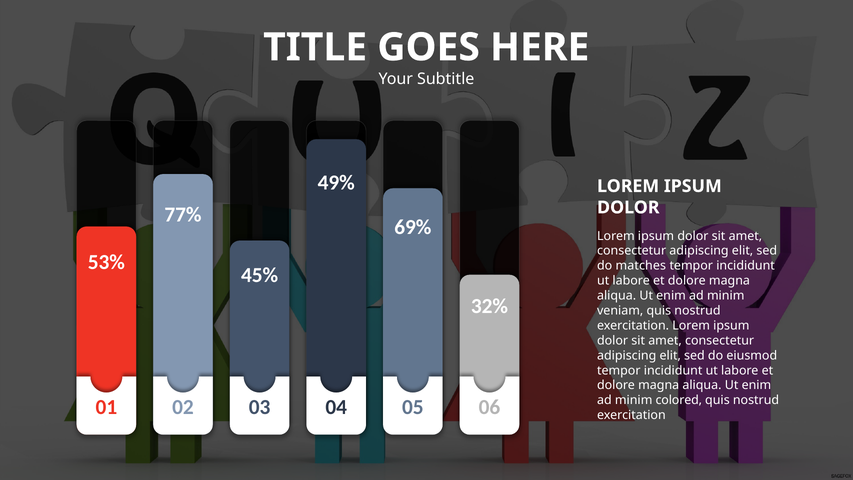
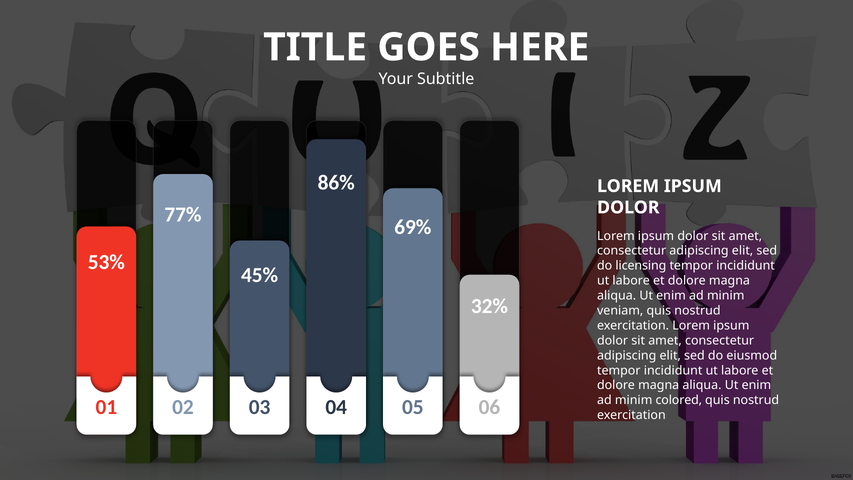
49%: 49% -> 86%
matches: matches -> licensing
